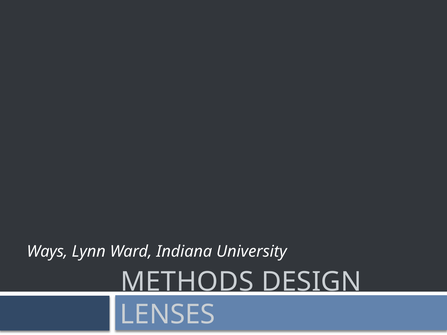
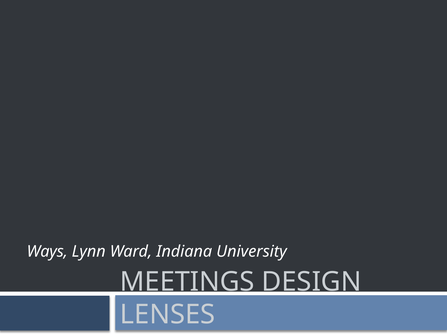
METHODS: METHODS -> MEETINGS
